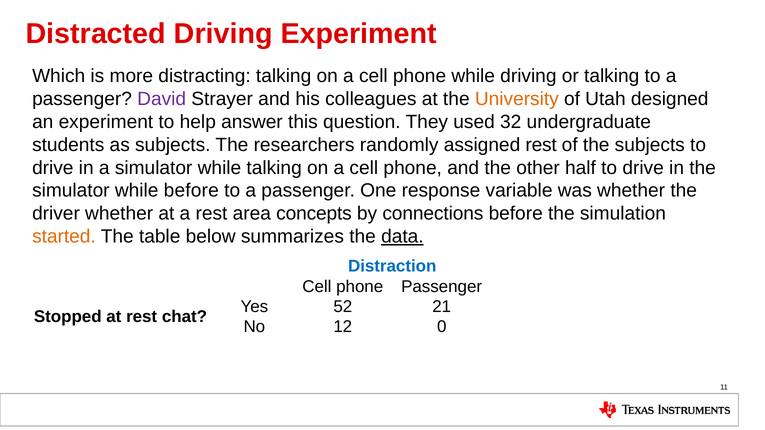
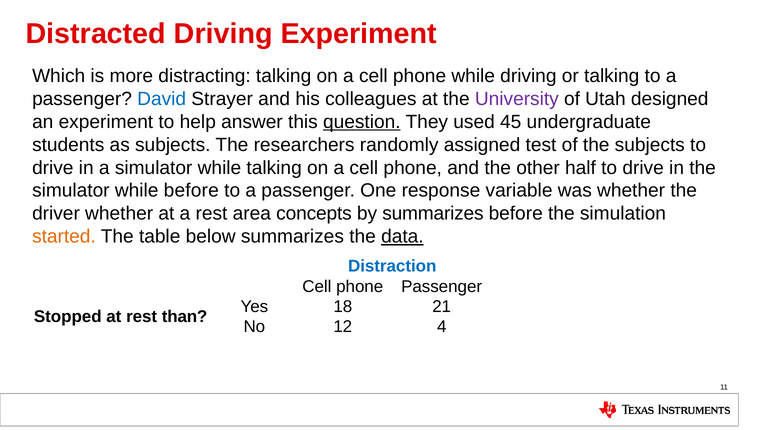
David colour: purple -> blue
University colour: orange -> purple
question underline: none -> present
32: 32 -> 45
assigned rest: rest -> test
by connections: connections -> summarizes
52: 52 -> 18
chat: chat -> than
0: 0 -> 4
